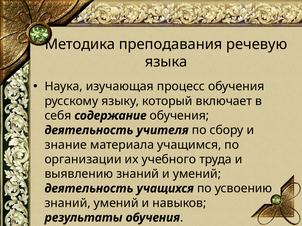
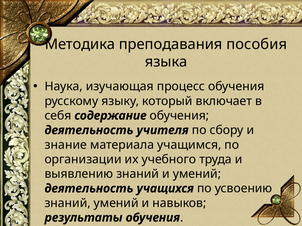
речевую: речевую -> пособия
